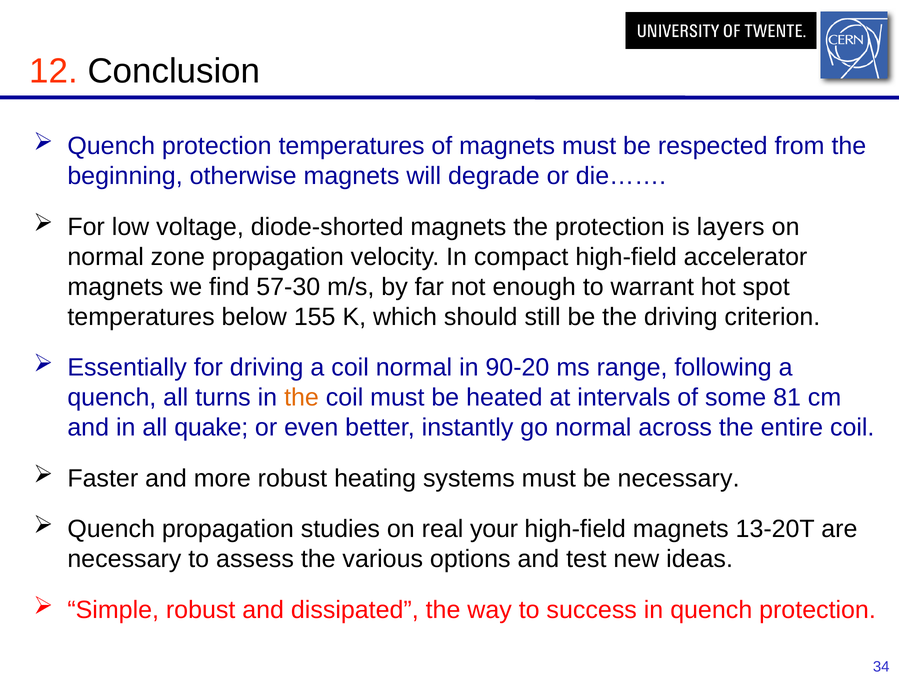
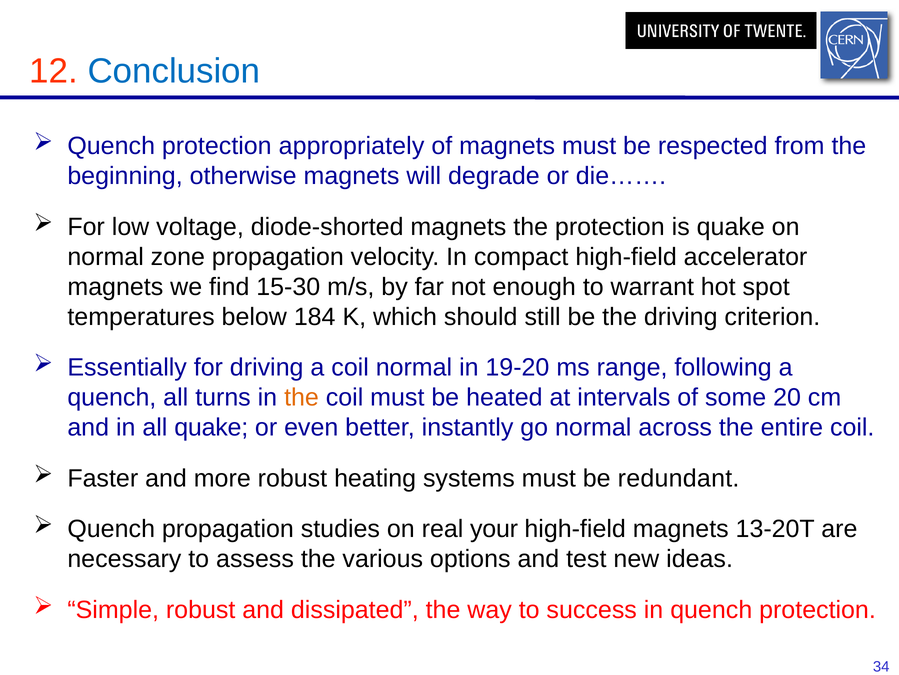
Conclusion colour: black -> blue
protection temperatures: temperatures -> appropriately
is layers: layers -> quake
57-30: 57-30 -> 15-30
155: 155 -> 184
90-20: 90-20 -> 19-20
81: 81 -> 20
be necessary: necessary -> redundant
